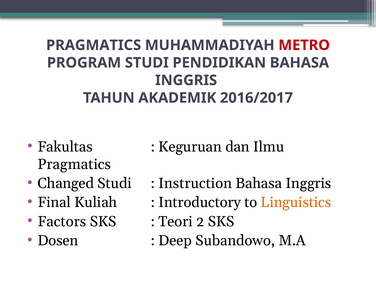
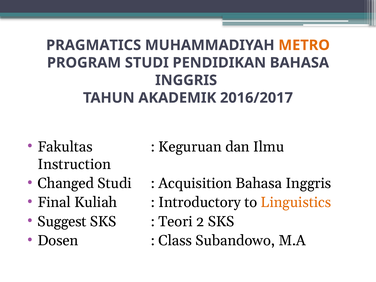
METRO colour: red -> orange
Pragmatics at (74, 164): Pragmatics -> Instruction
Instruction: Instruction -> Acquisition
Factors: Factors -> Suggest
Deep: Deep -> Class
